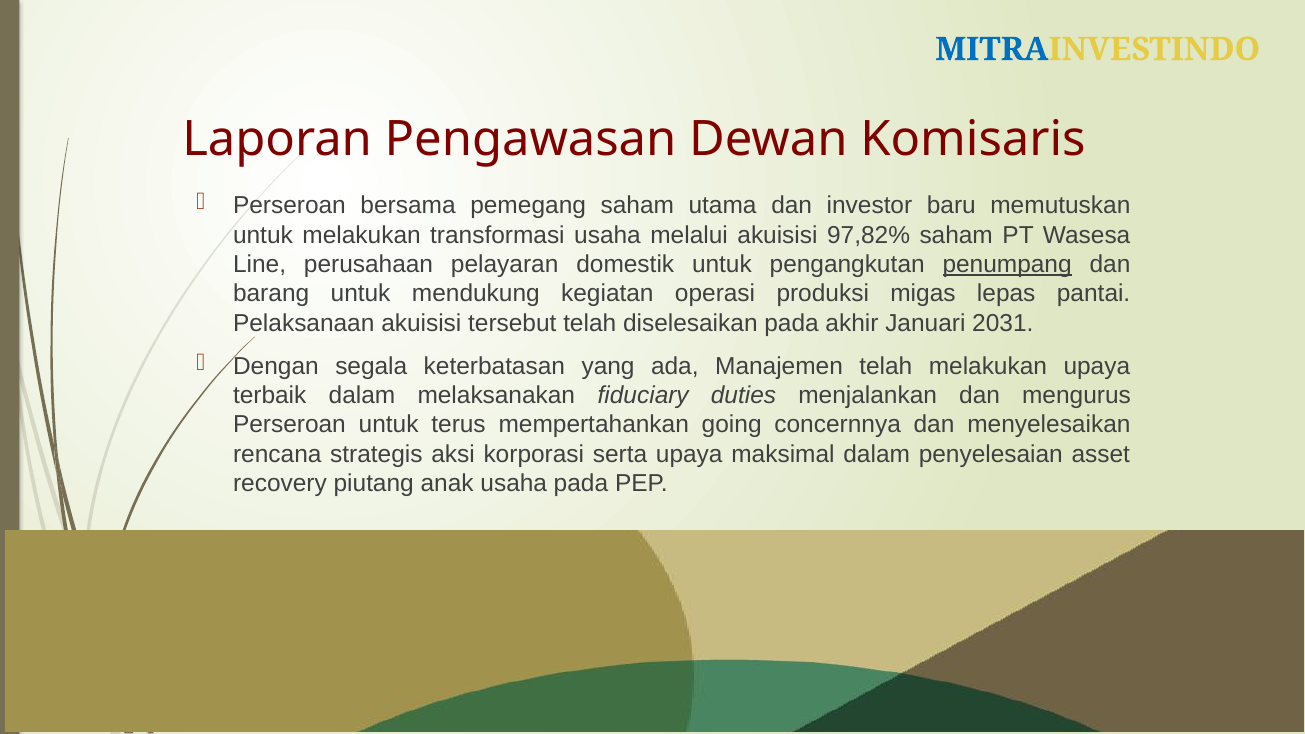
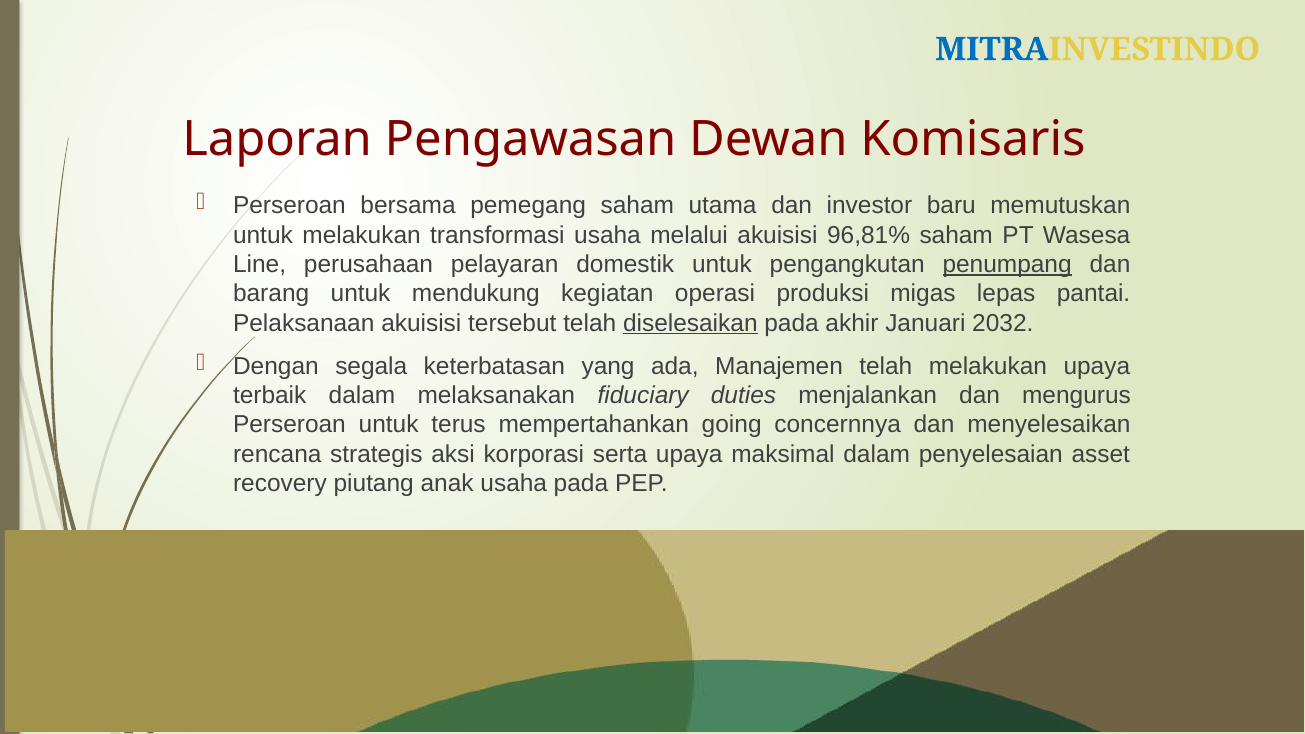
97,82%: 97,82% -> 96,81%
diselesaikan underline: none -> present
2031: 2031 -> 2032
